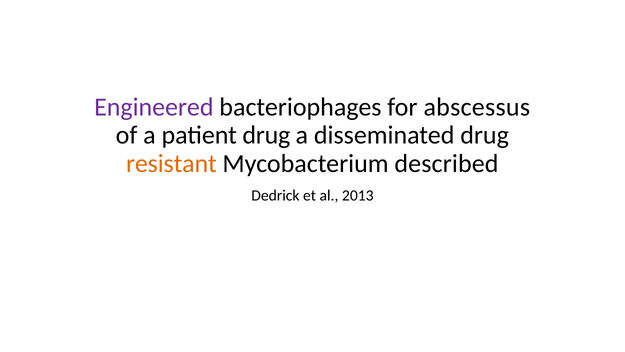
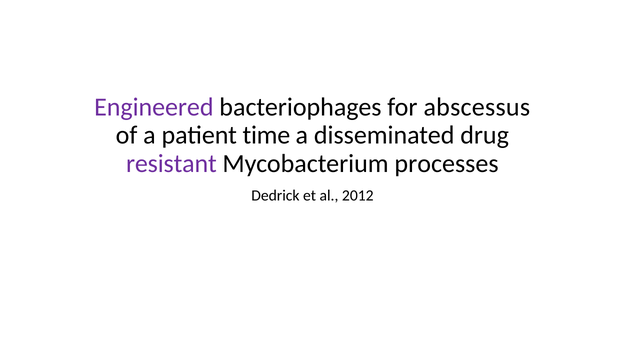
patient drug: drug -> time
resistant colour: orange -> purple
described: described -> processes
2013: 2013 -> 2012
